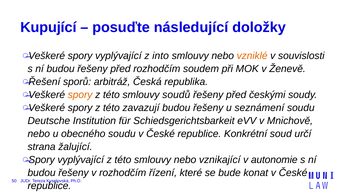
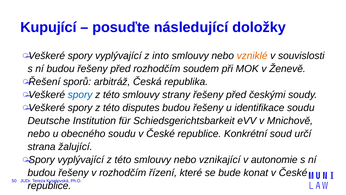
spory at (80, 95) colour: orange -> blue
soudů: soudů -> strany
zavazují: zavazují -> disputes
seznámení: seznámení -> identifikace
